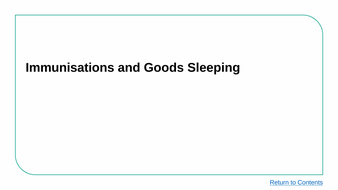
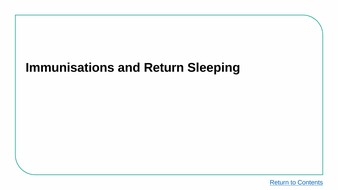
and Goods: Goods -> Return
